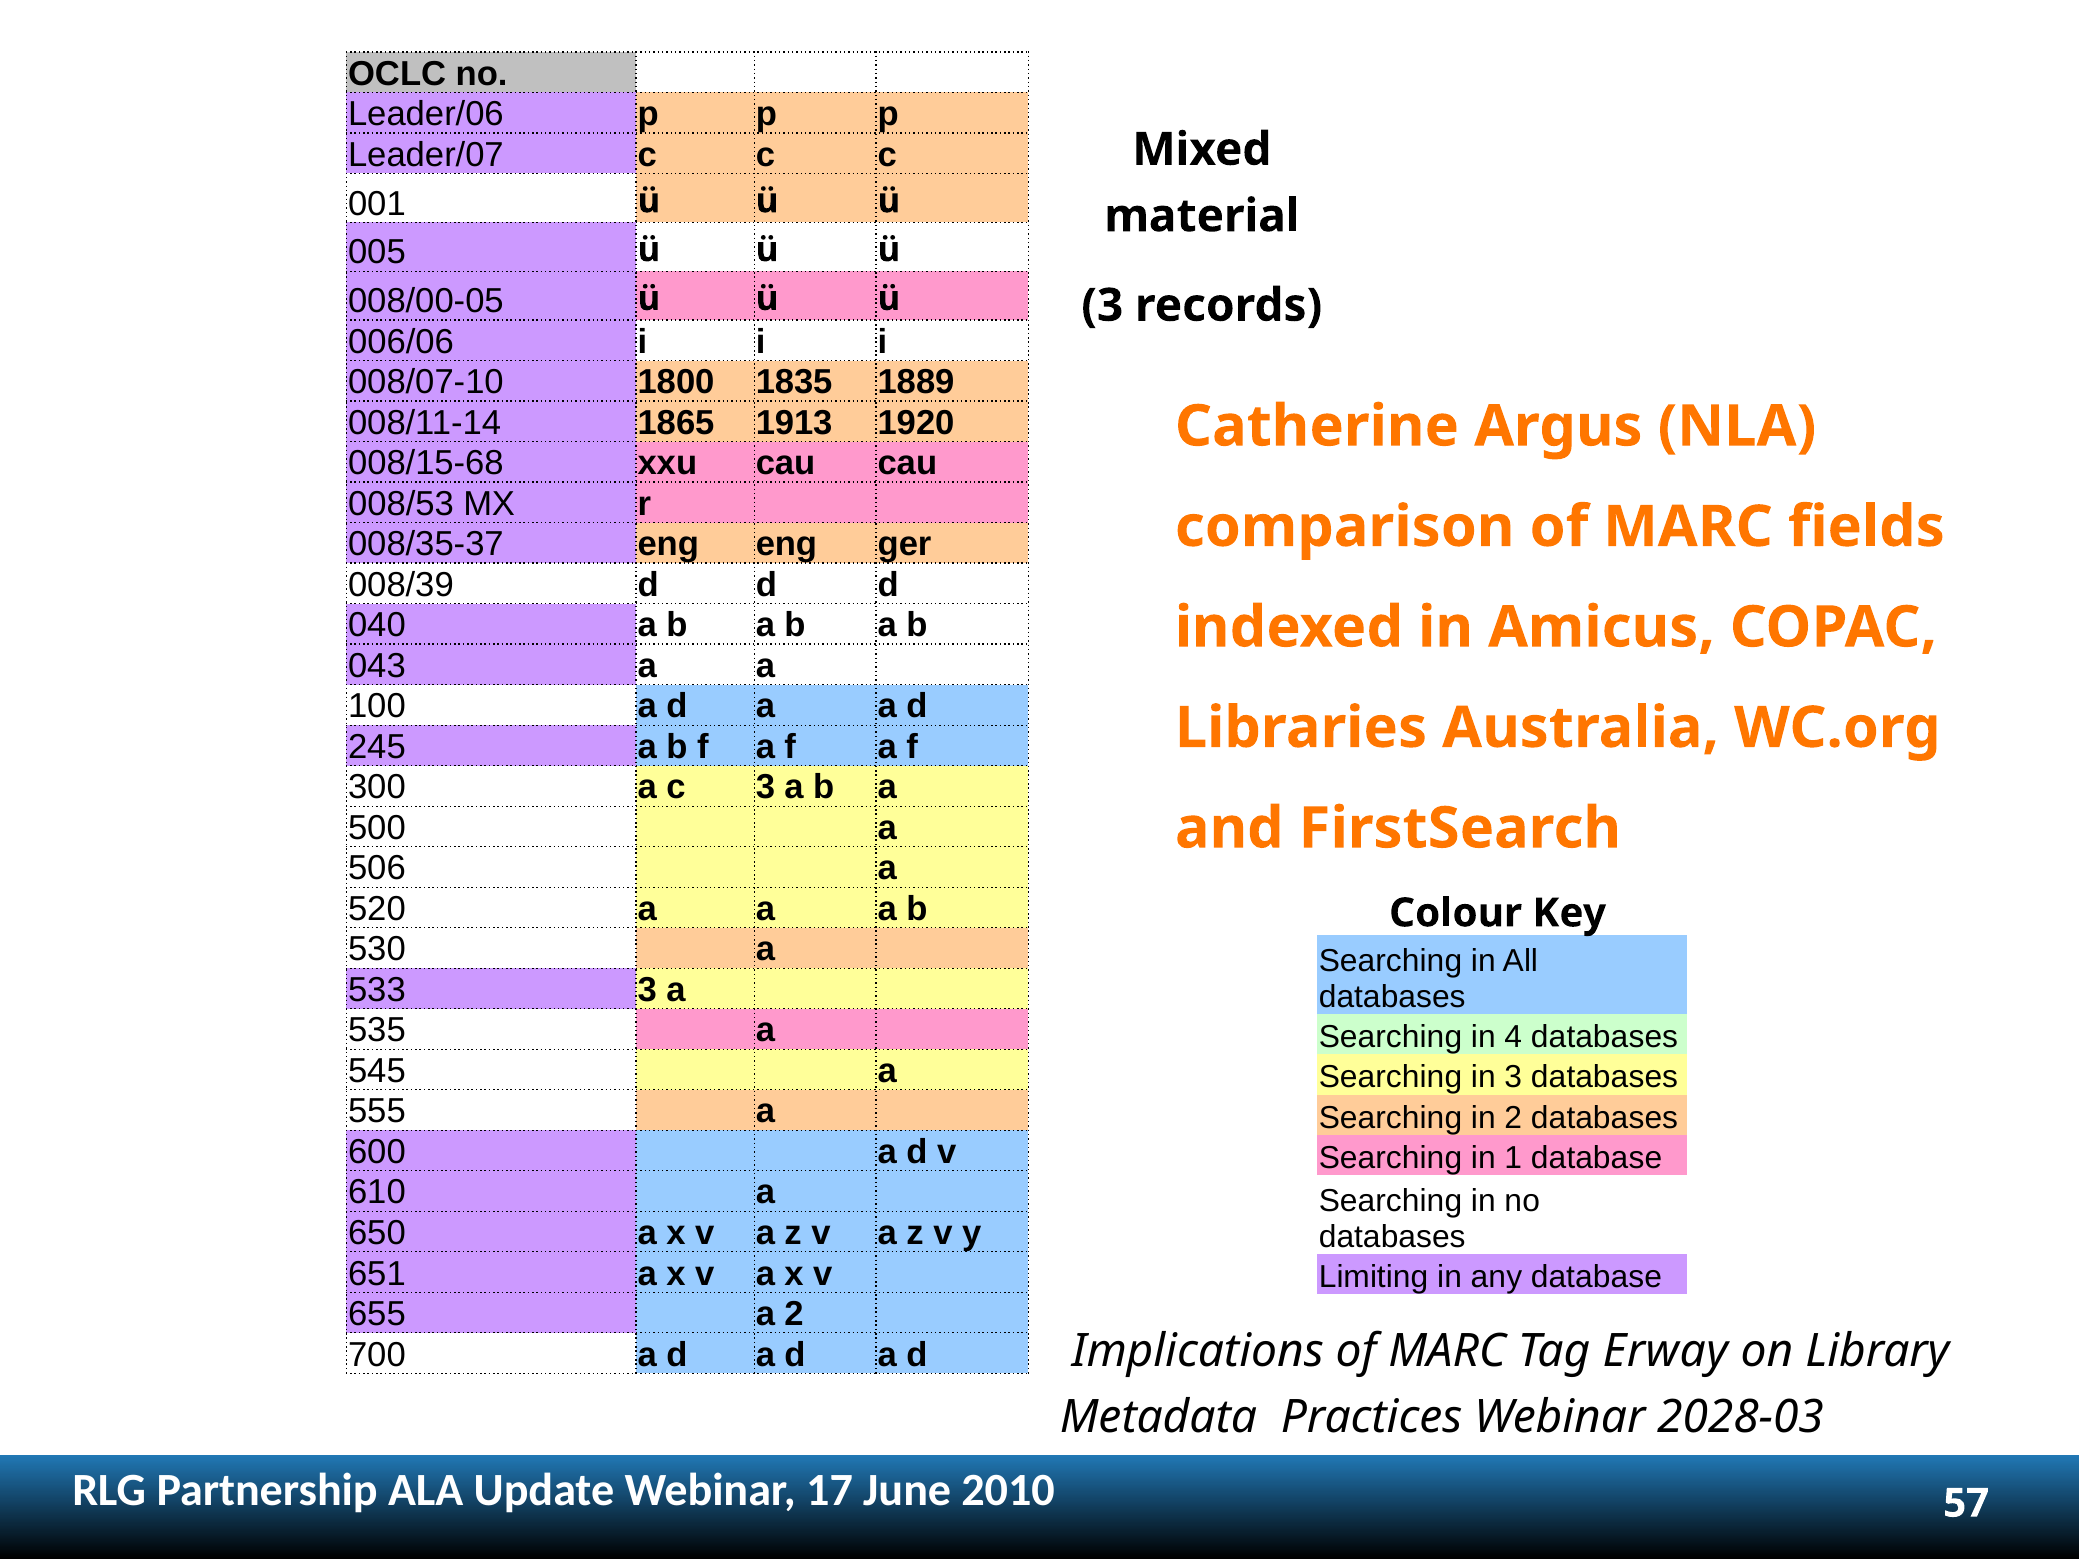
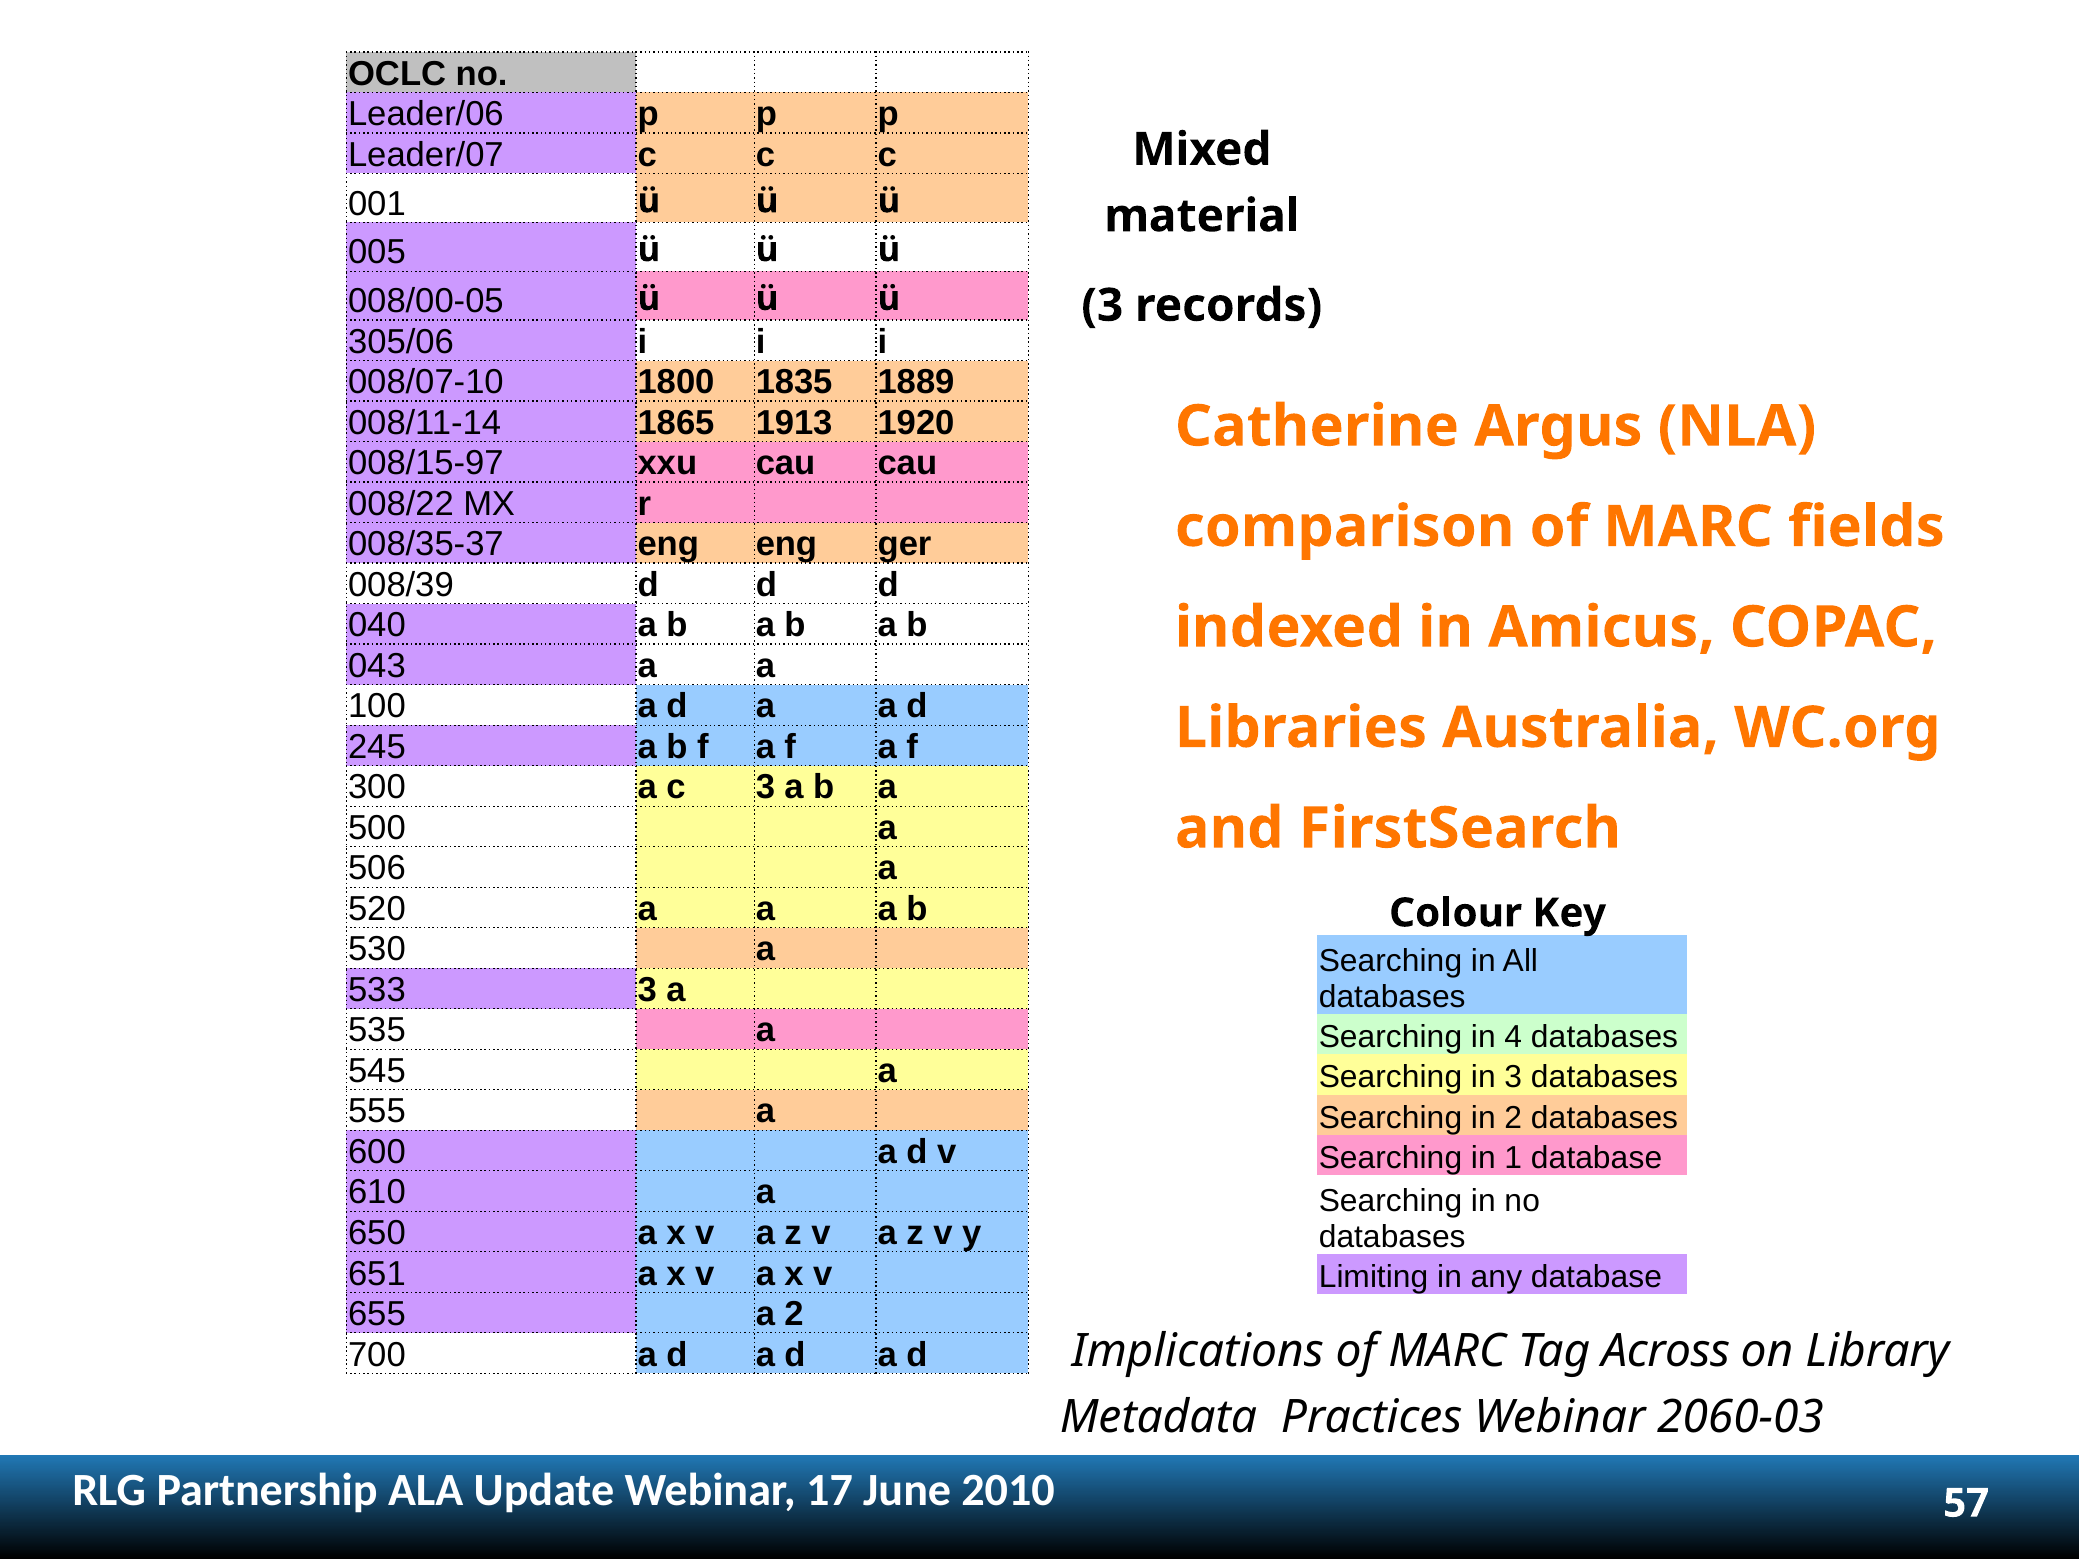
006/06: 006/06 -> 305/06
008/15-68: 008/15-68 -> 008/15-97
008/53: 008/53 -> 008/22
Erway: Erway -> Across
2028-03: 2028-03 -> 2060-03
